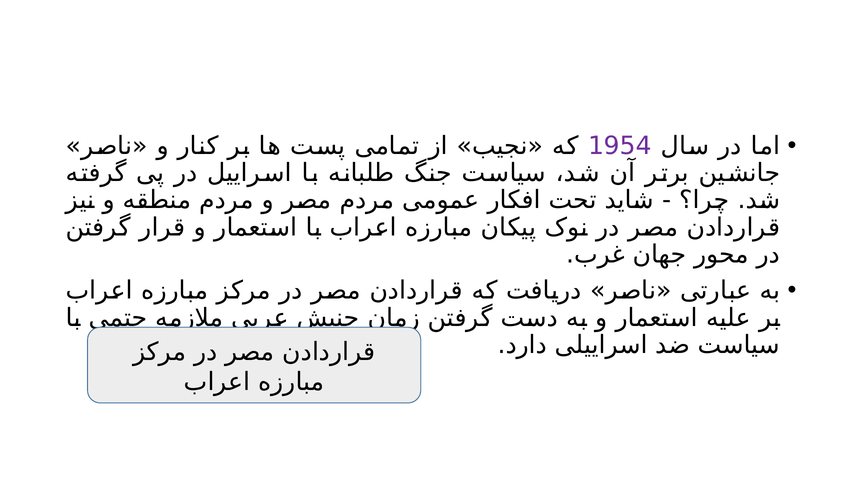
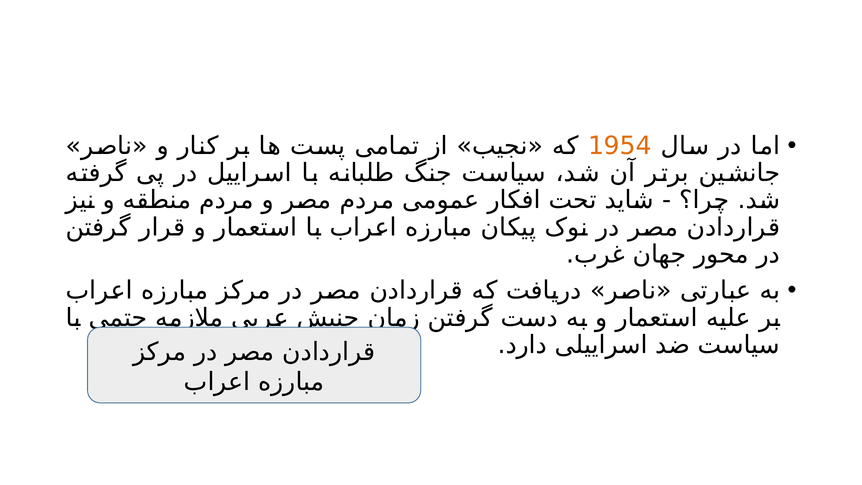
1954 colour: purple -> orange
